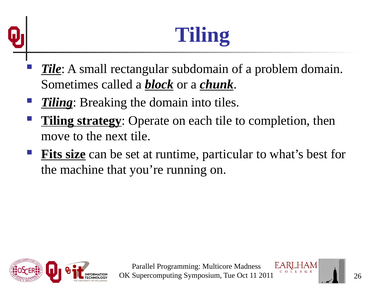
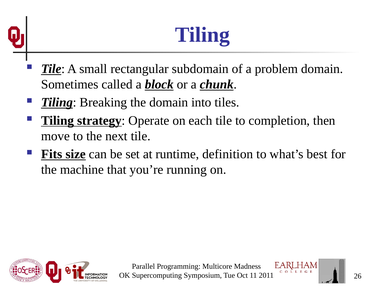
particular: particular -> definition
